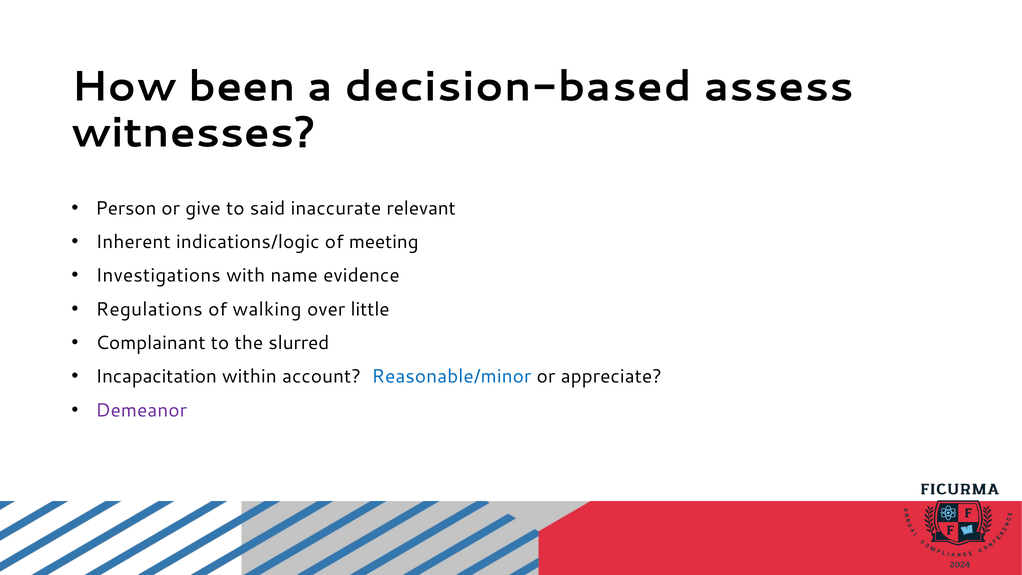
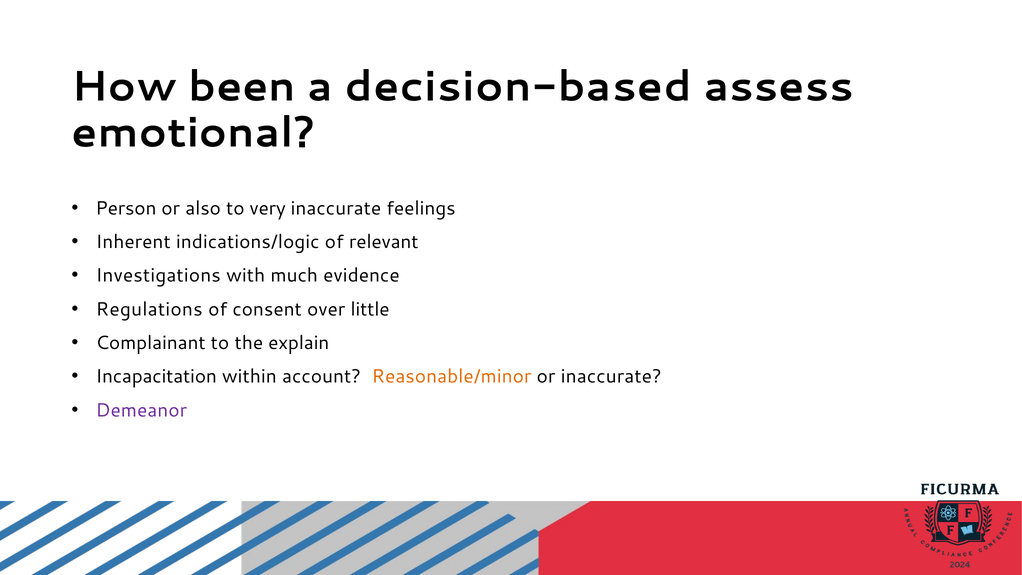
witnesses: witnesses -> emotional
give: give -> also
said: said -> very
relevant: relevant -> feelings
meeting: meeting -> relevant
name: name -> much
walking: walking -> consent
slurred: slurred -> explain
Reasonable/minor colour: blue -> orange
or appreciate: appreciate -> inaccurate
